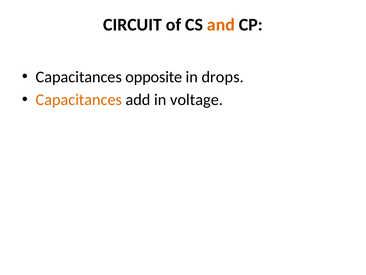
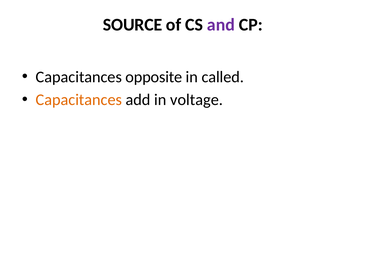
CIRCUIT: CIRCUIT -> SOURCE
and colour: orange -> purple
drops: drops -> called
